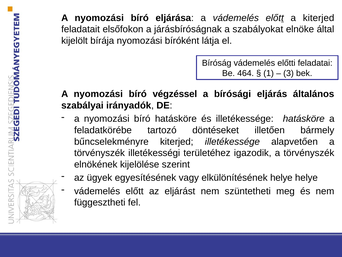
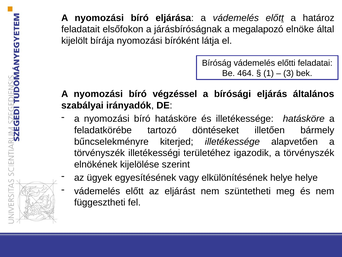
a kiterjed: kiterjed -> határoz
szabályokat: szabályokat -> megalapozó
